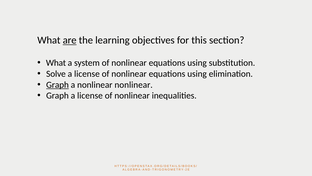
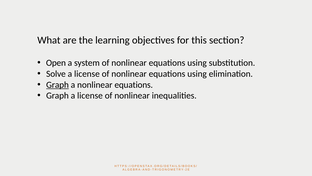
are underline: present -> none
What at (56, 63): What -> Open
a nonlinear nonlinear: nonlinear -> equations
